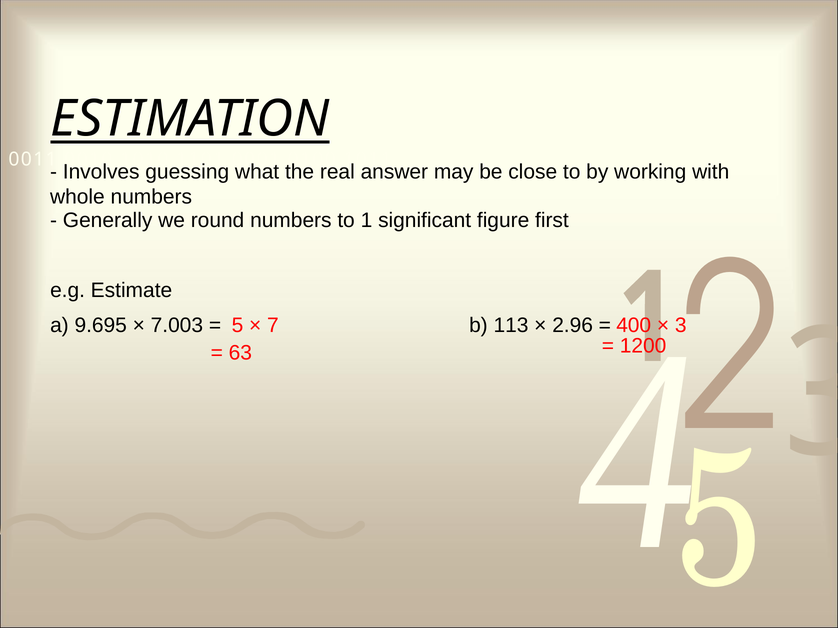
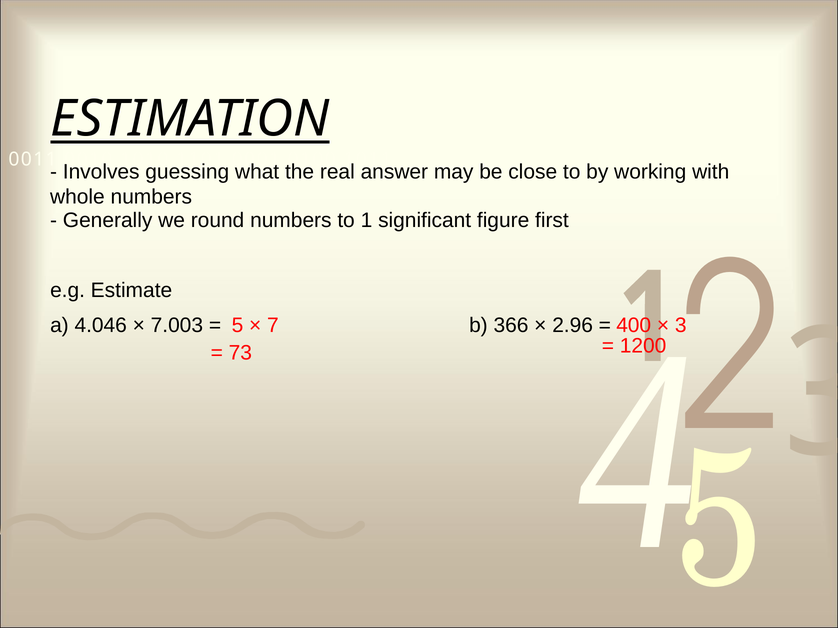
9.695: 9.695 -> 4.046
113: 113 -> 366
63: 63 -> 73
